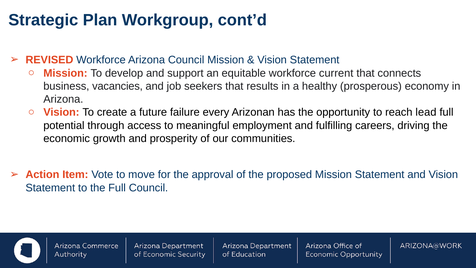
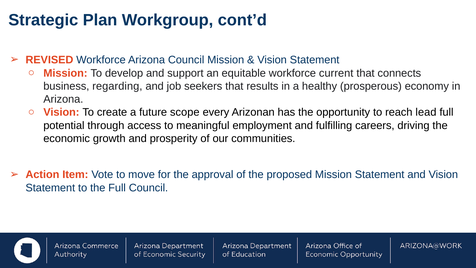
vacancies: vacancies -> regarding
failure: failure -> scope
